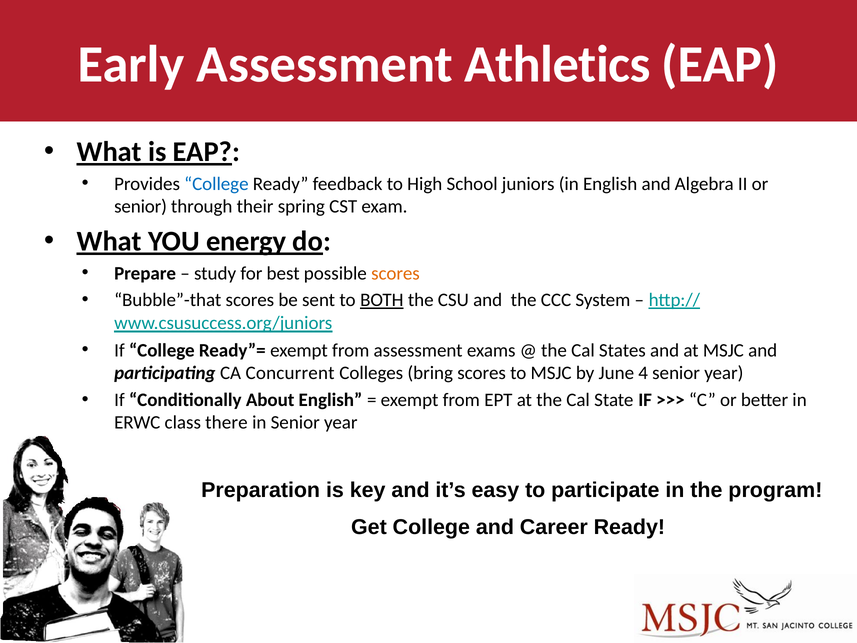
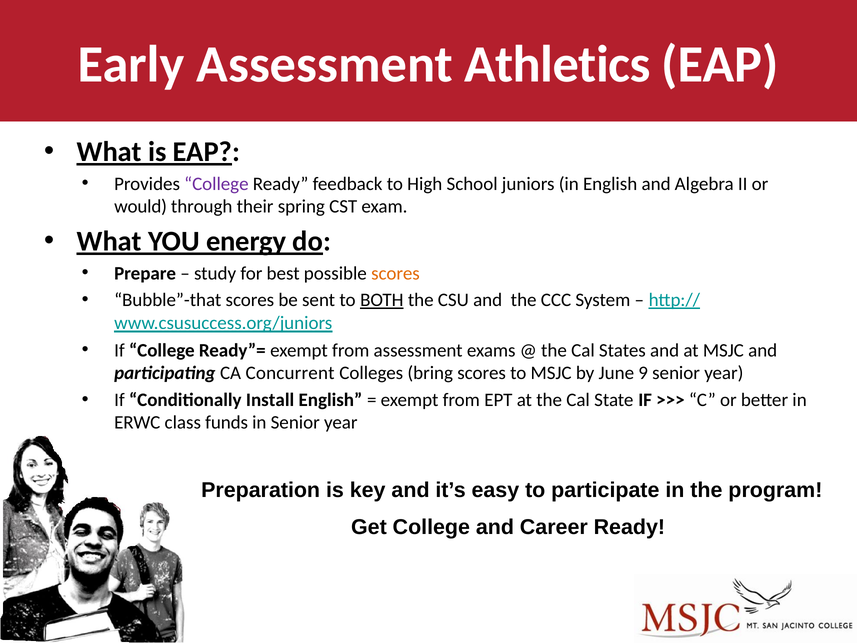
College at (216, 184) colour: blue -> purple
senior at (141, 207): senior -> would
4: 4 -> 9
About: About -> Install
there: there -> funds
